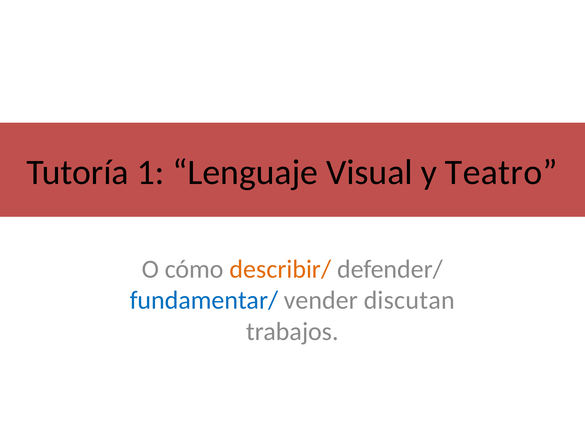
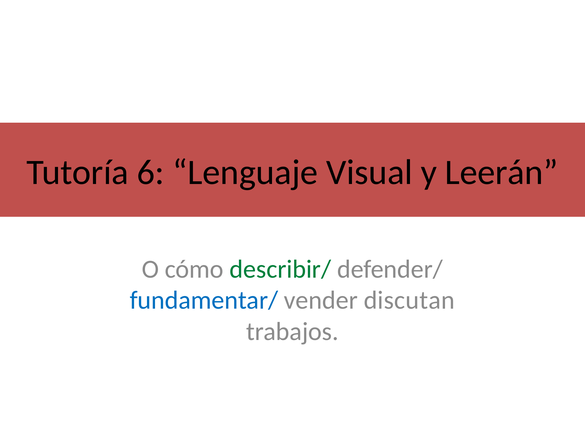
1: 1 -> 6
Teatro: Teatro -> Leerán
describir/ colour: orange -> green
